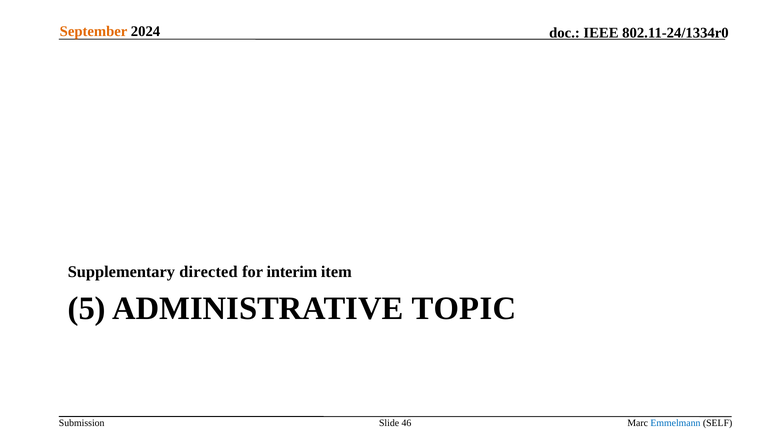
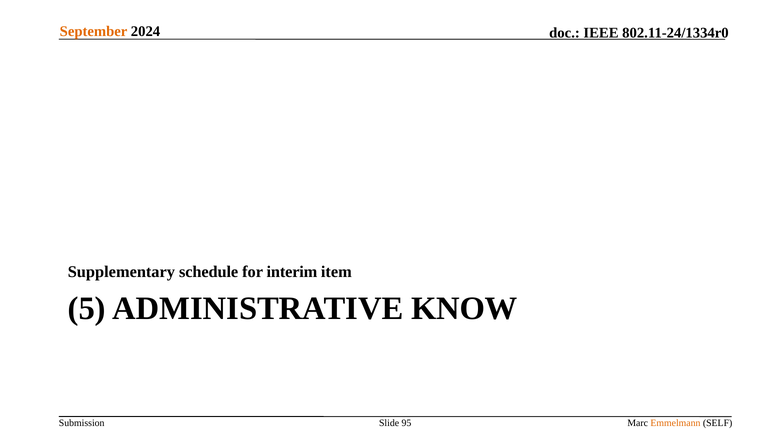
directed: directed -> schedule
TOPIC: TOPIC -> KNOW
46: 46 -> 95
Emmelmann colour: blue -> orange
